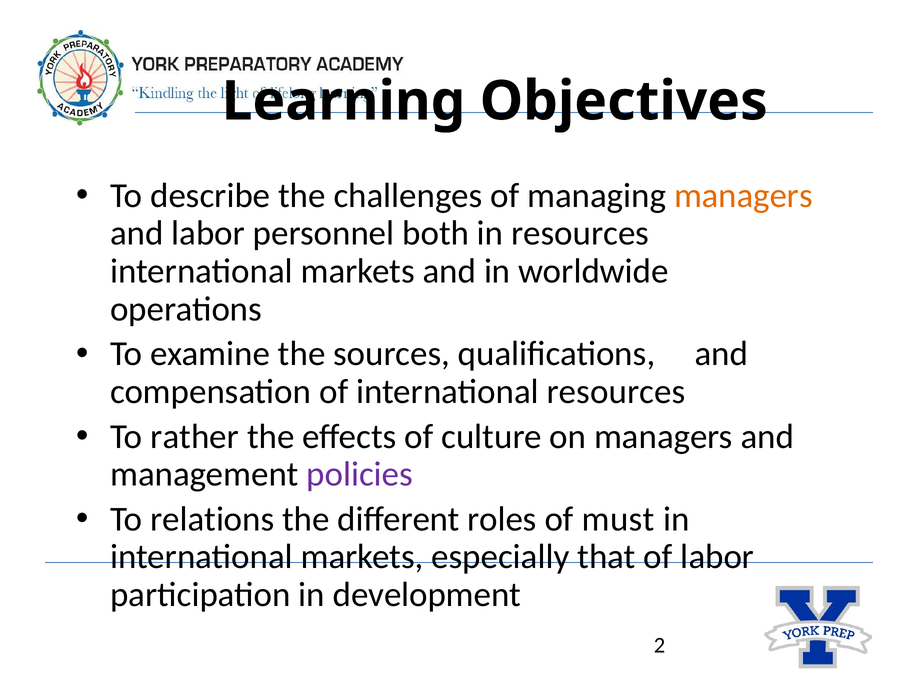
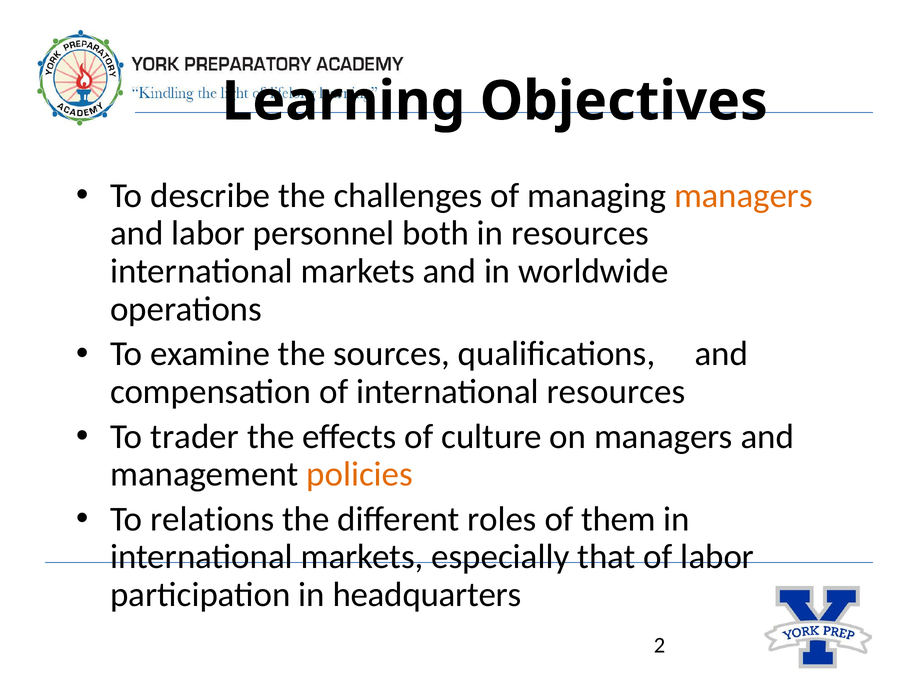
rather: rather -> trader
policies colour: purple -> orange
must: must -> them
development: development -> headquarters
